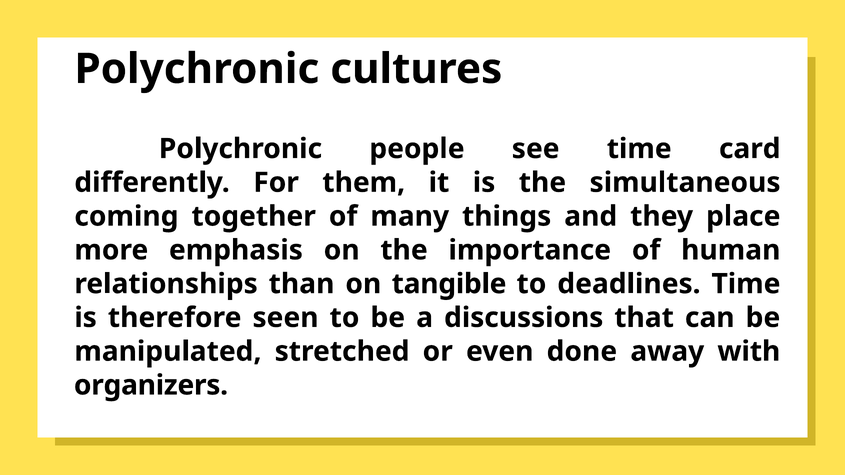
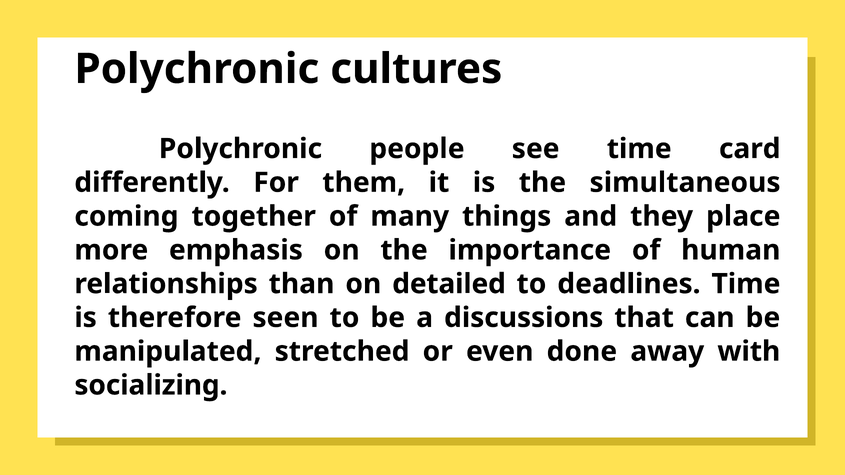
tangible: tangible -> detailed
organizers: organizers -> socializing
